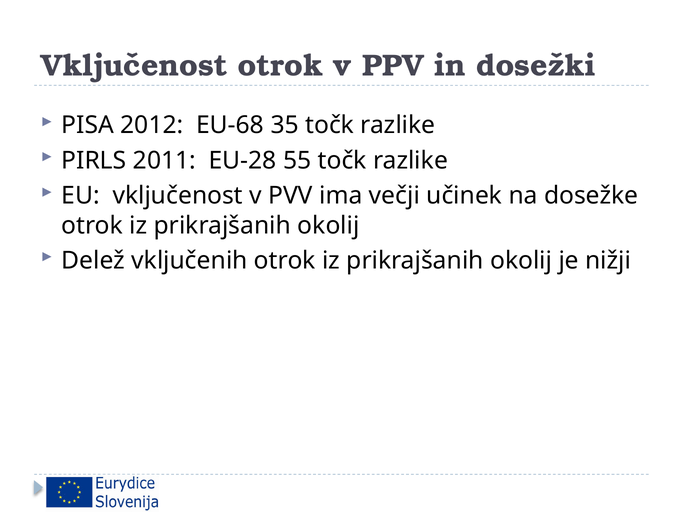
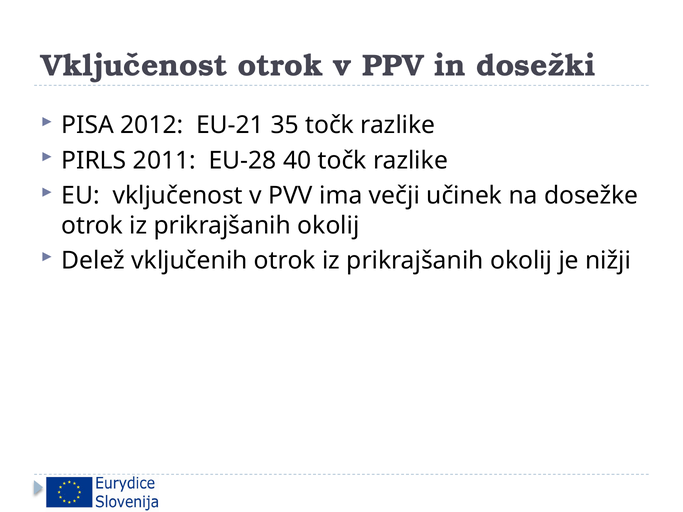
EU-68: EU-68 -> EU-21
55: 55 -> 40
